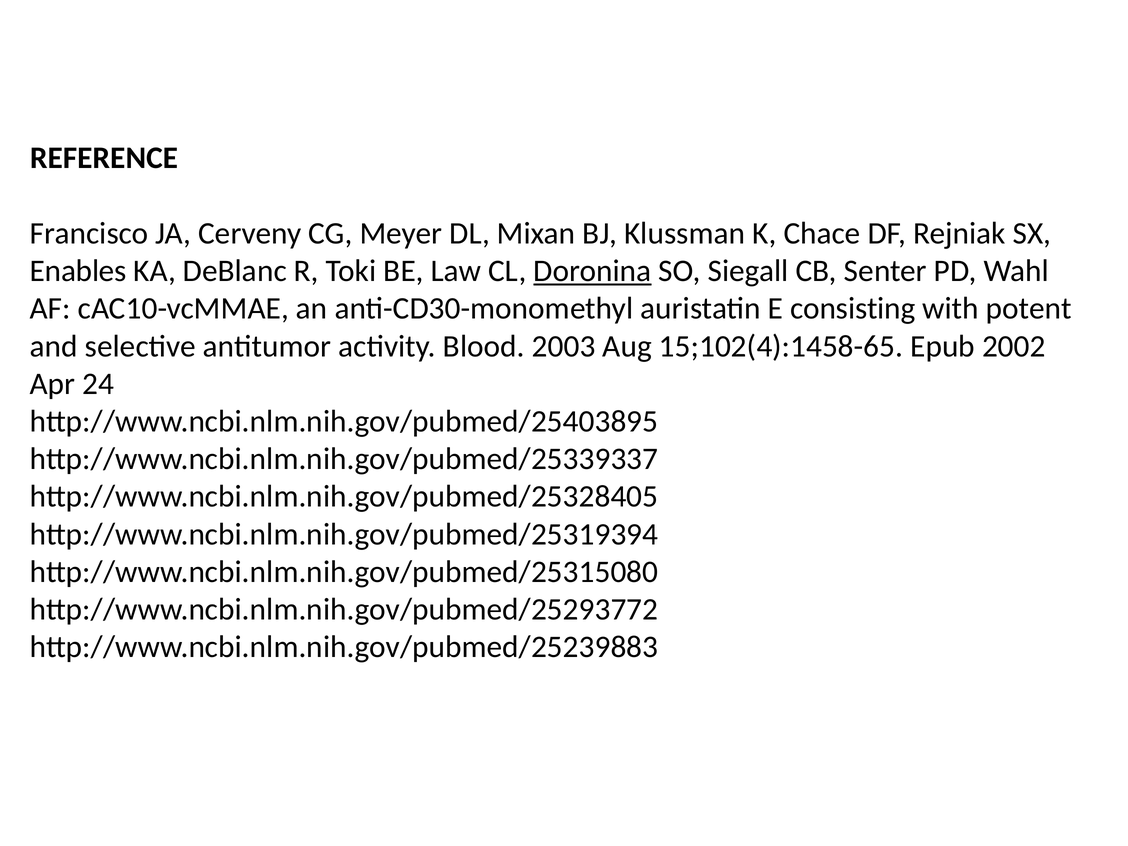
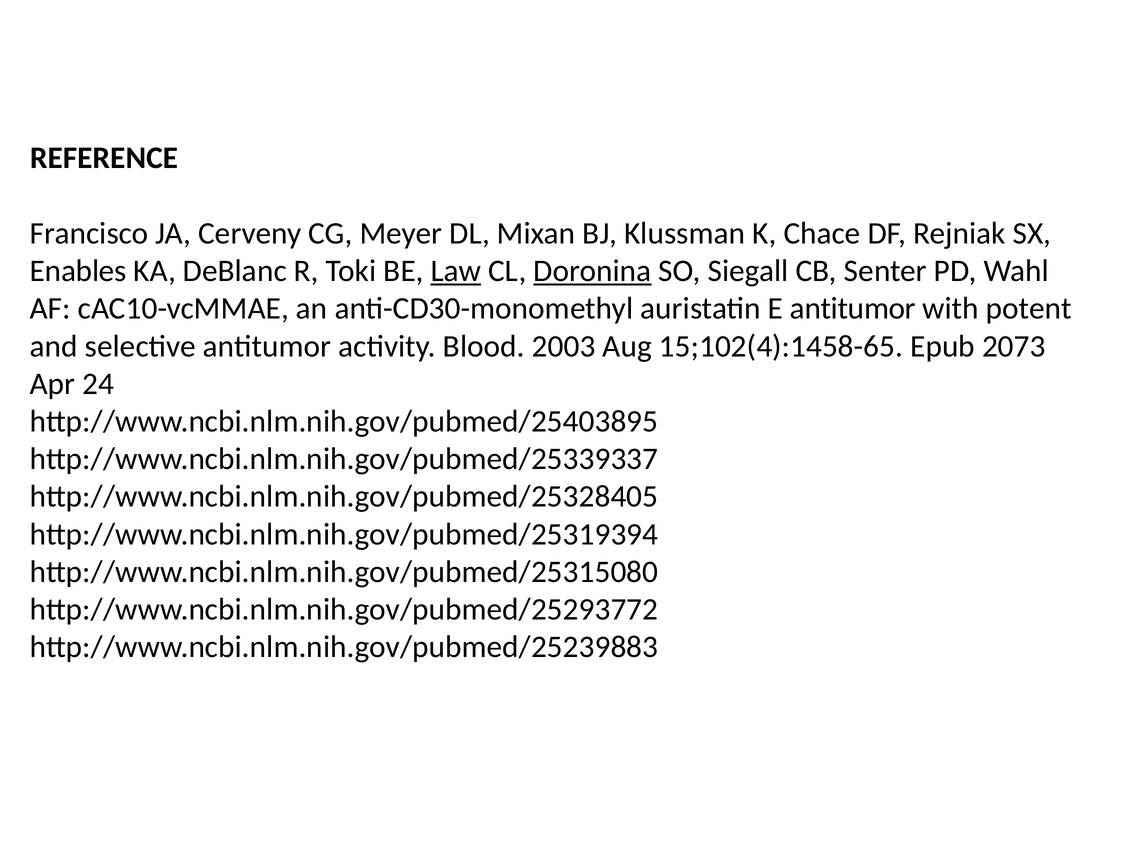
Law underline: none -> present
E consisting: consisting -> antitumor
2002: 2002 -> 2073
